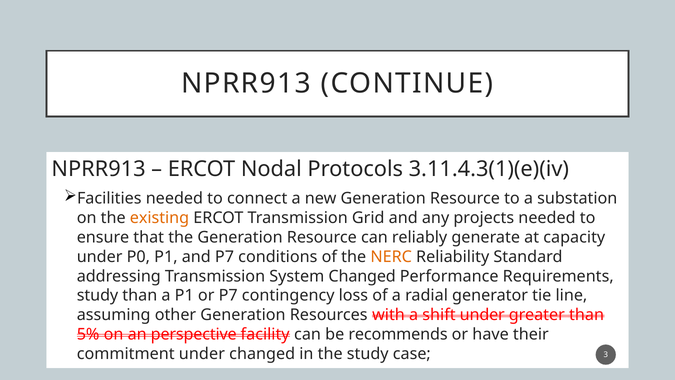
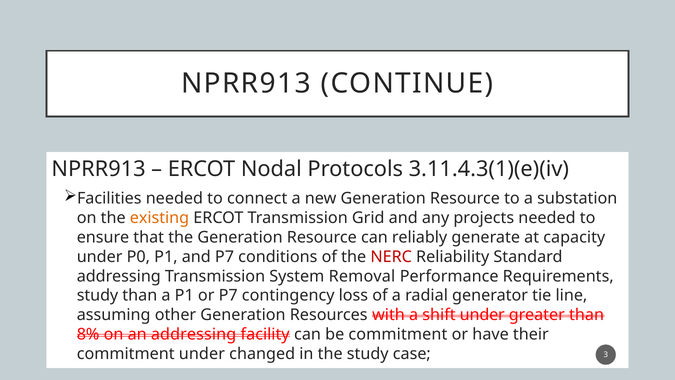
NERC colour: orange -> red
System Changed: Changed -> Removal
5%: 5% -> 8%
an perspective: perspective -> addressing
be recommends: recommends -> commitment
